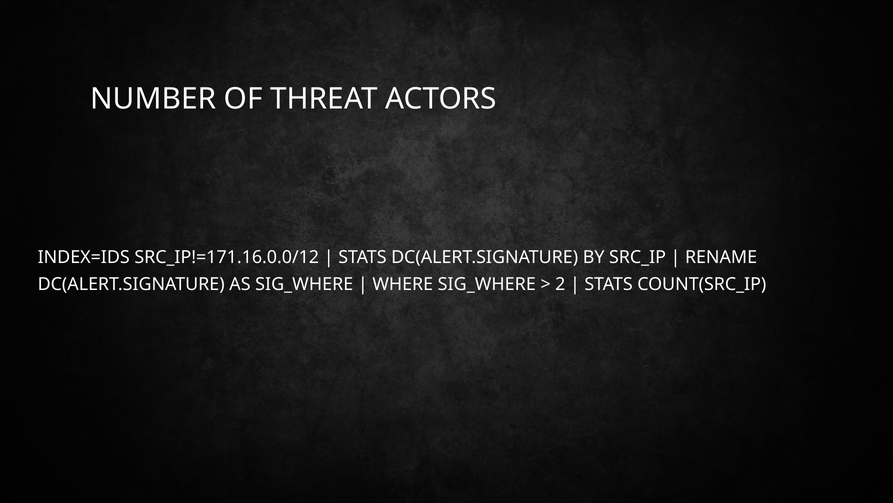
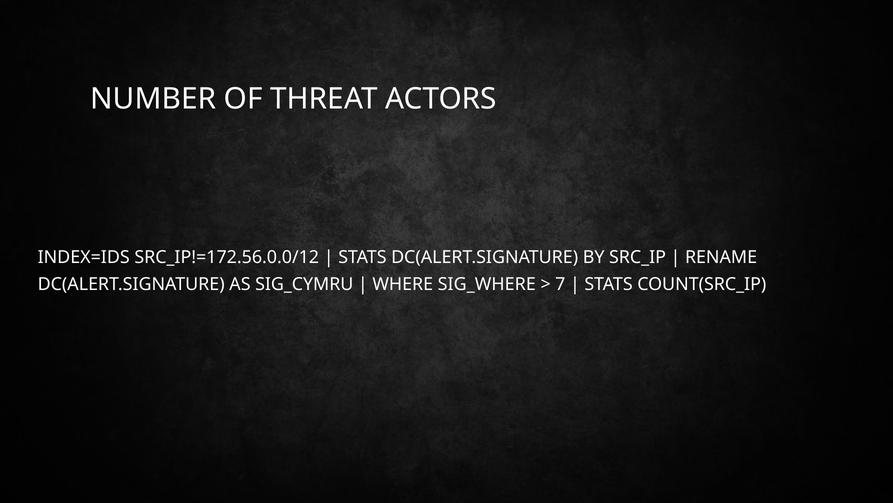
SRC_IP!=171.16.0.0/12: SRC_IP!=171.16.0.0/12 -> SRC_IP!=172.56.0.0/12
AS SIG_WHERE: SIG_WHERE -> SIG_CYMRU
2: 2 -> 7
